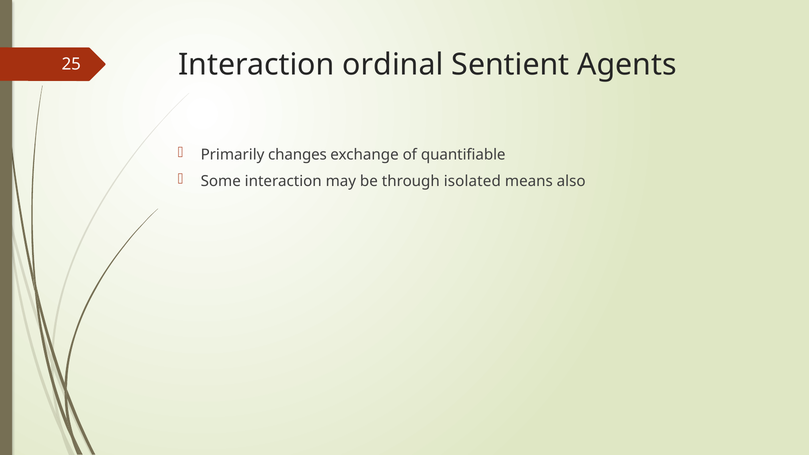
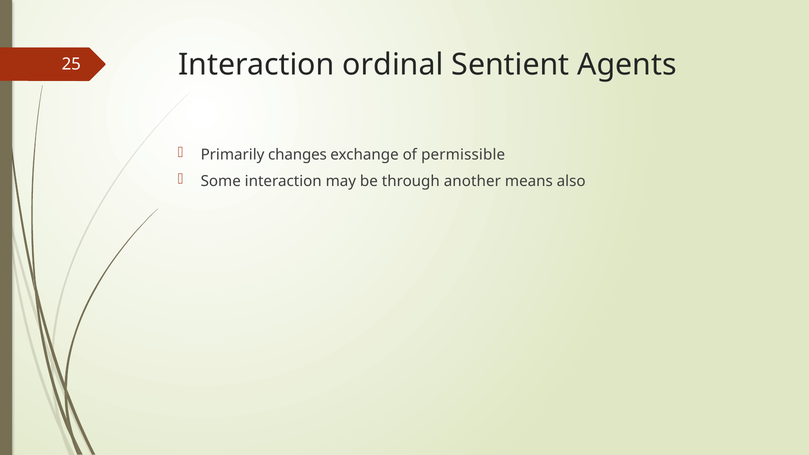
quantifiable: quantifiable -> permissible
isolated: isolated -> another
